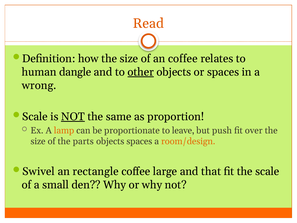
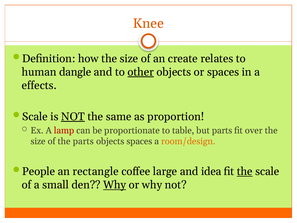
Read: Read -> Knee
an coffee: coffee -> create
wrong: wrong -> effects
lamp colour: orange -> red
leave: leave -> table
but push: push -> parts
Swivel: Swivel -> People
that: that -> idea
the at (245, 171) underline: none -> present
Why at (115, 185) underline: none -> present
